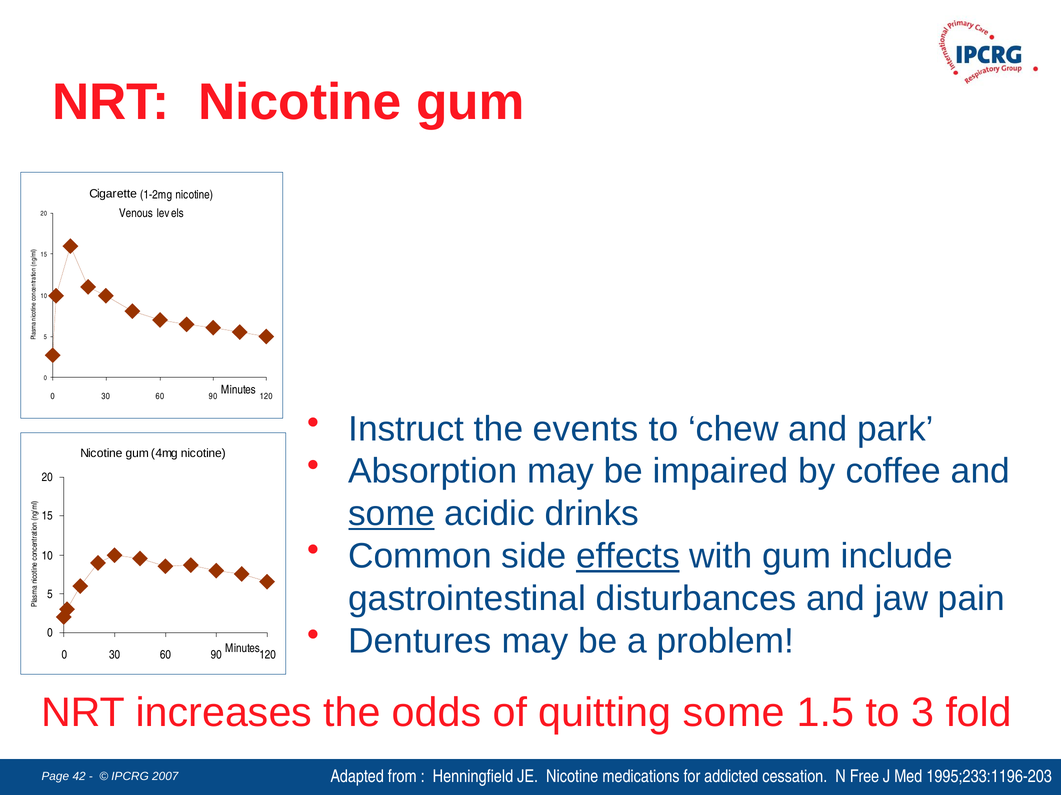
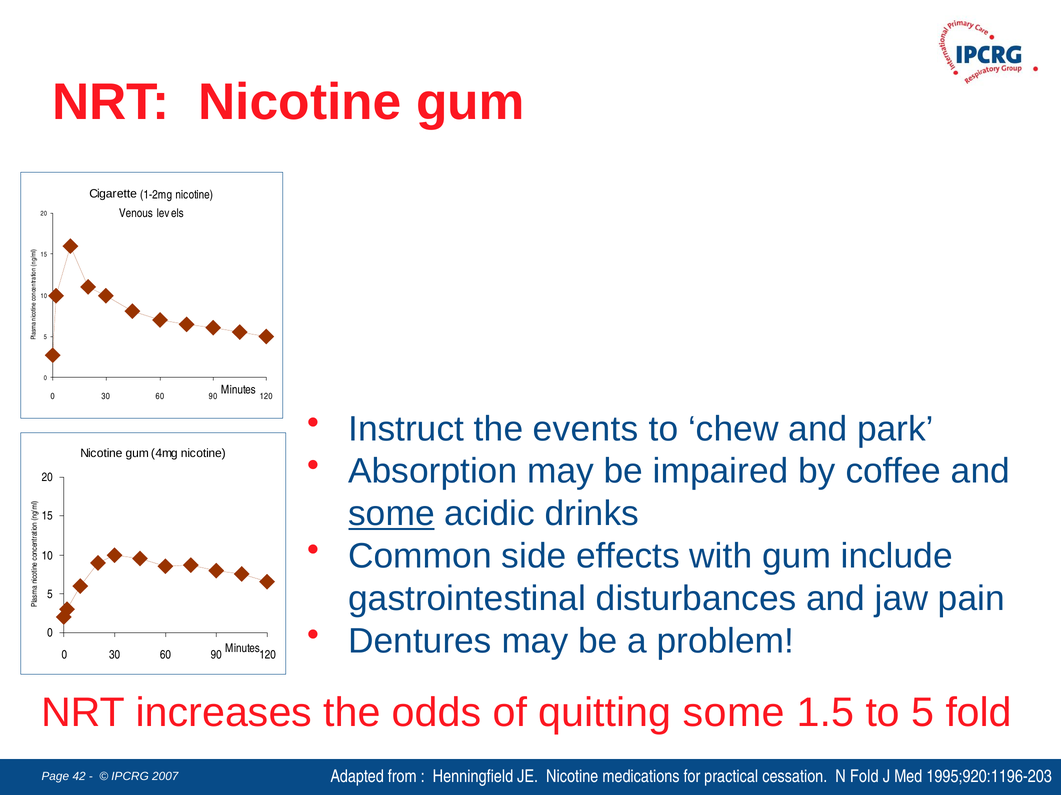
effects underline: present -> none
to 3: 3 -> 5
addicted: addicted -> practical
N Free: Free -> Fold
1995;233:1196-203: 1995;233:1196-203 -> 1995;920:1196-203
